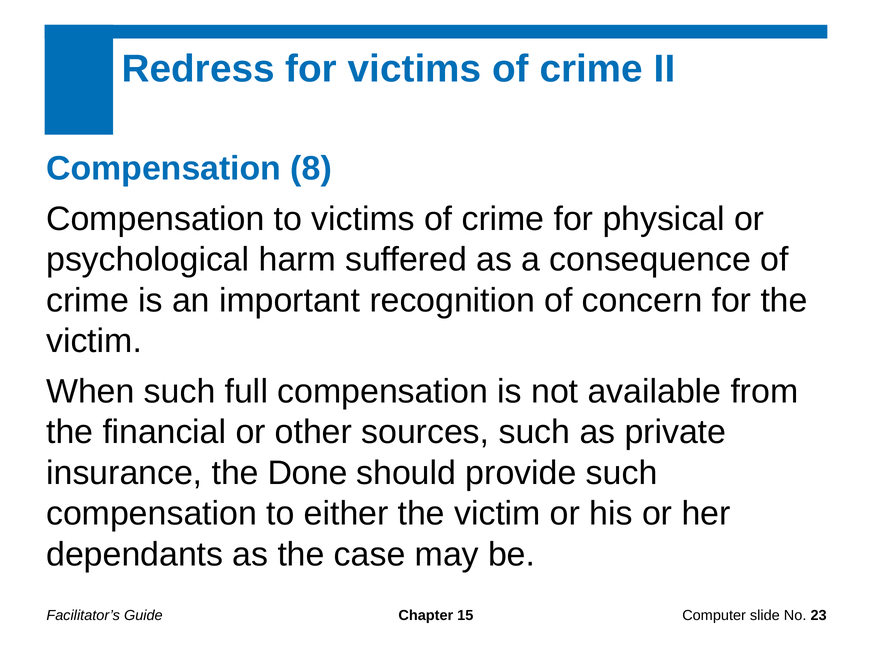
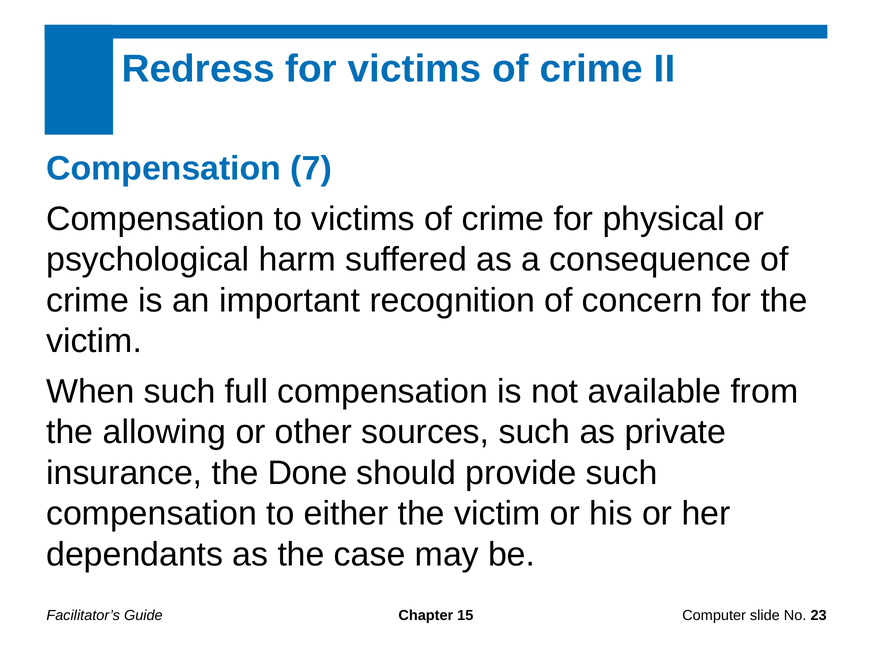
8: 8 -> 7
financial: financial -> allowing
